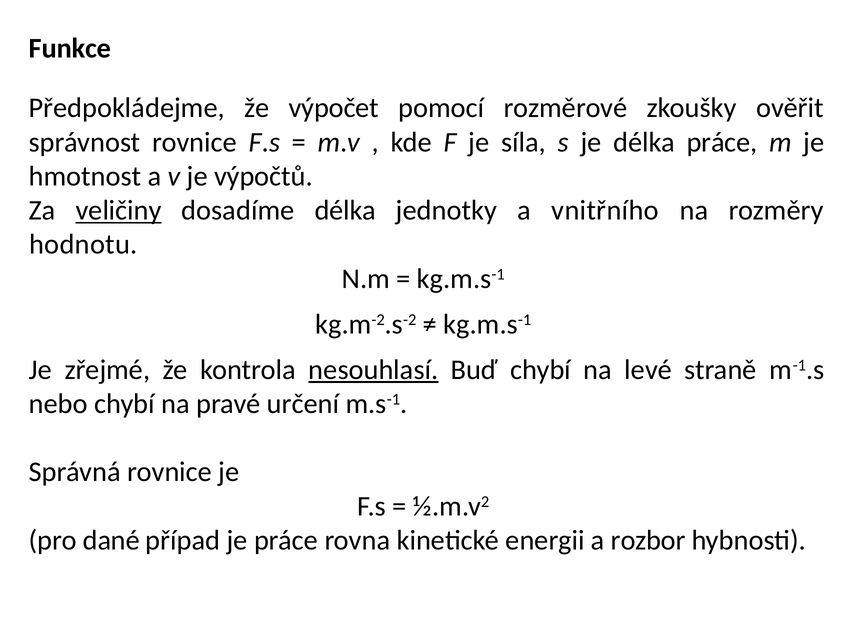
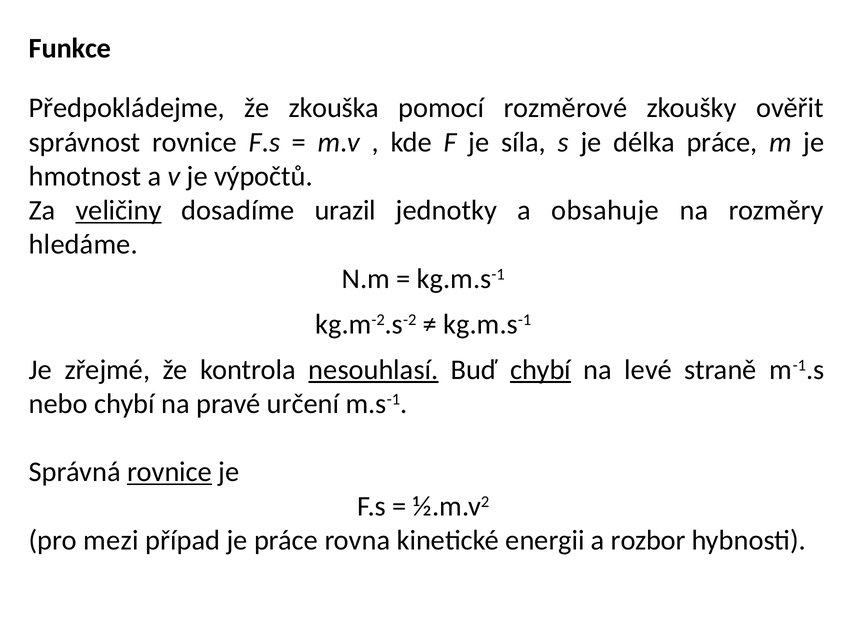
výpočet: výpočet -> zkouška
dosadíme délka: délka -> urazil
vnitřního: vnitřního -> obsahuje
hodnotu: hodnotu -> hledáme
chybí at (541, 370) underline: none -> present
rovnice at (169, 472) underline: none -> present
dané: dané -> mezi
